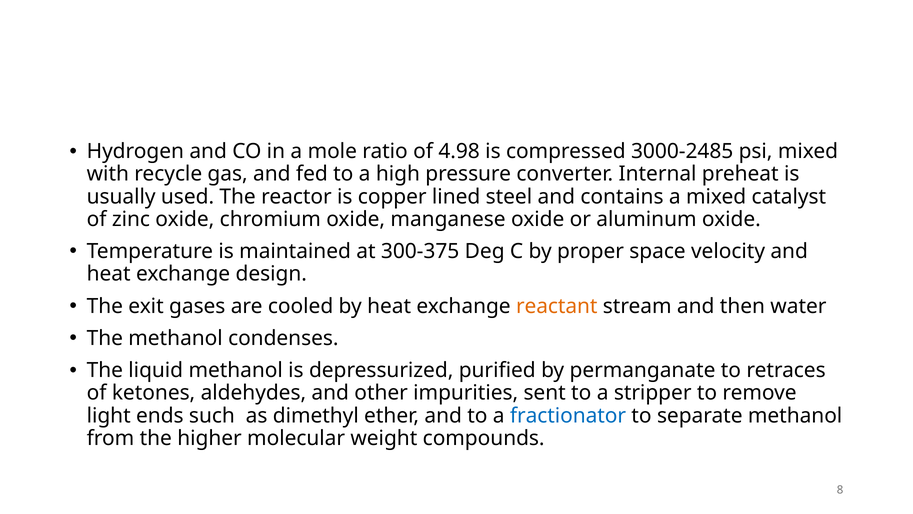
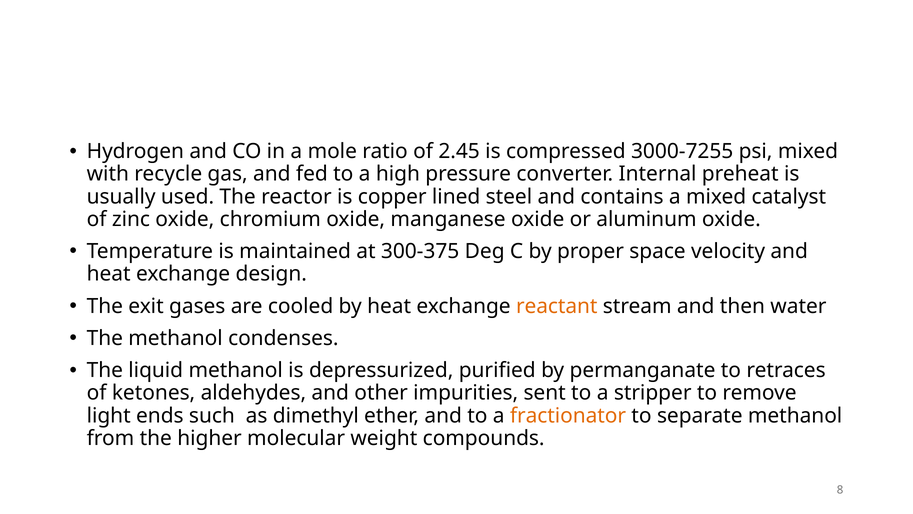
4.98: 4.98 -> 2.45
3000-2485: 3000-2485 -> 3000-7255
fractionator colour: blue -> orange
